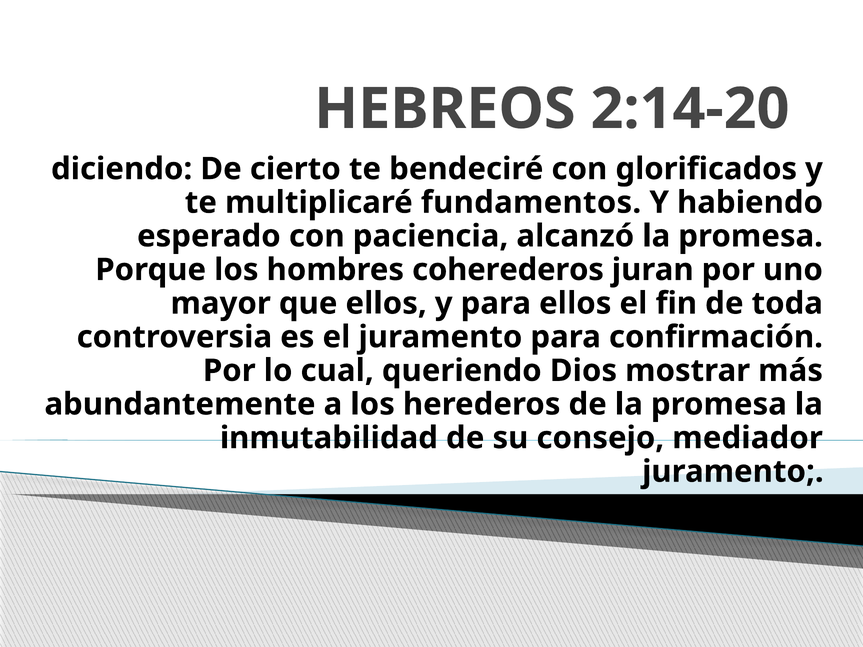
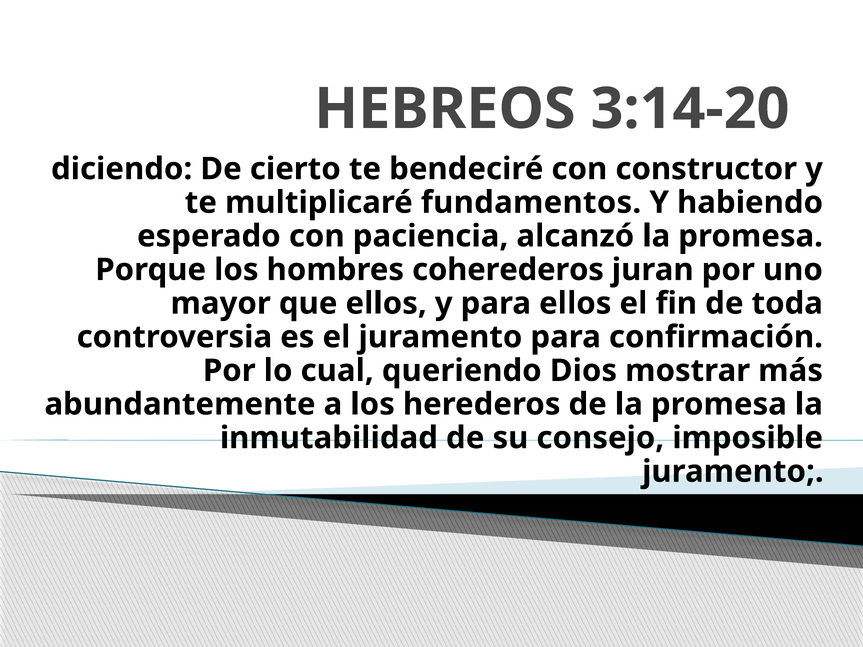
2:14-20: 2:14-20 -> 3:14-20
glorificados: glorificados -> constructor
mediador: mediador -> imposible
